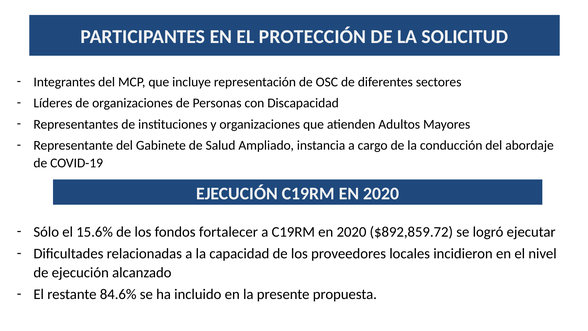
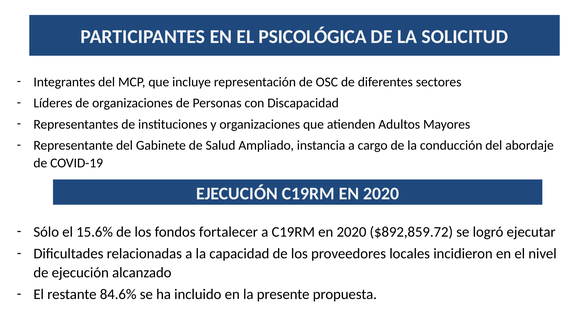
PROTECCIÓN: PROTECCIÓN -> PSICOLÓGICA
